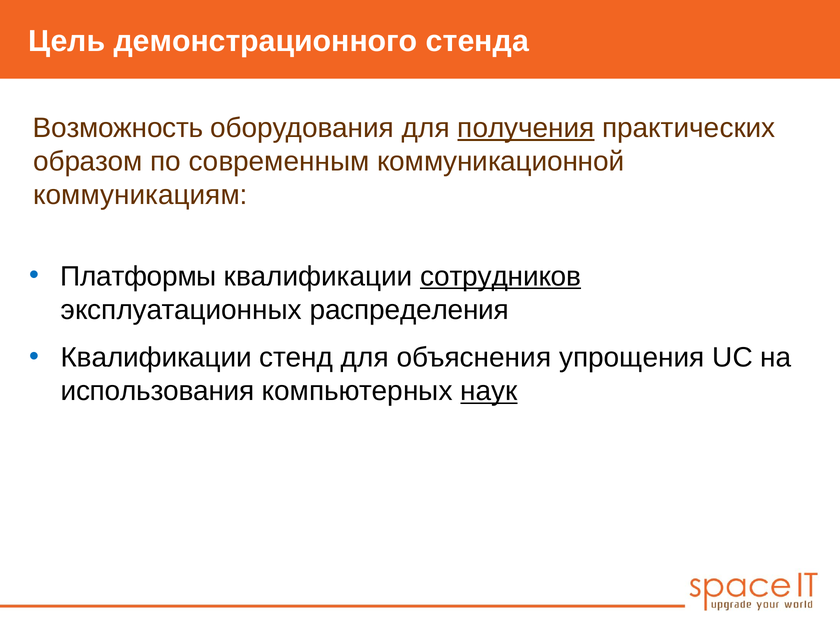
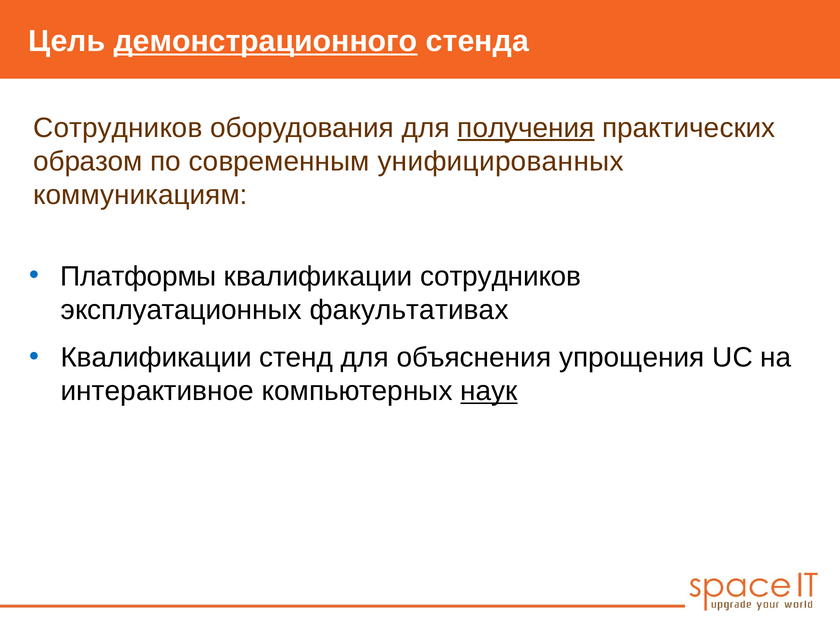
демонстрационного underline: none -> present
Возможность at (118, 128): Возможность -> Сотрудников
коммуникационной: коммуникационной -> унифицированных
сотрудников at (501, 276) underline: present -> none
распределения: распределения -> факультативах
использования: использования -> интерактивное
